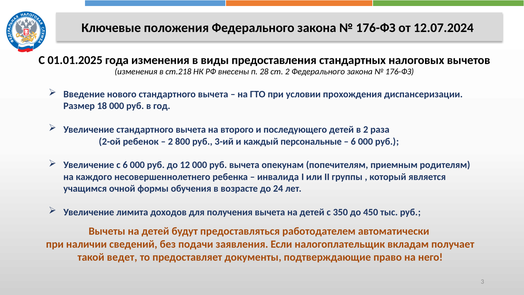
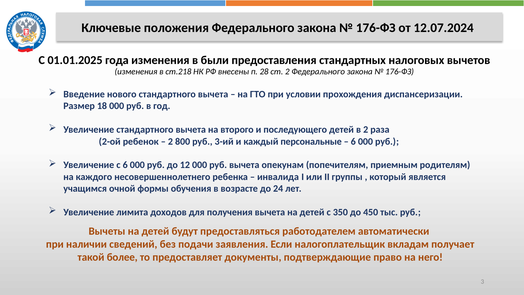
виды: виды -> были
ведет: ведет -> более
